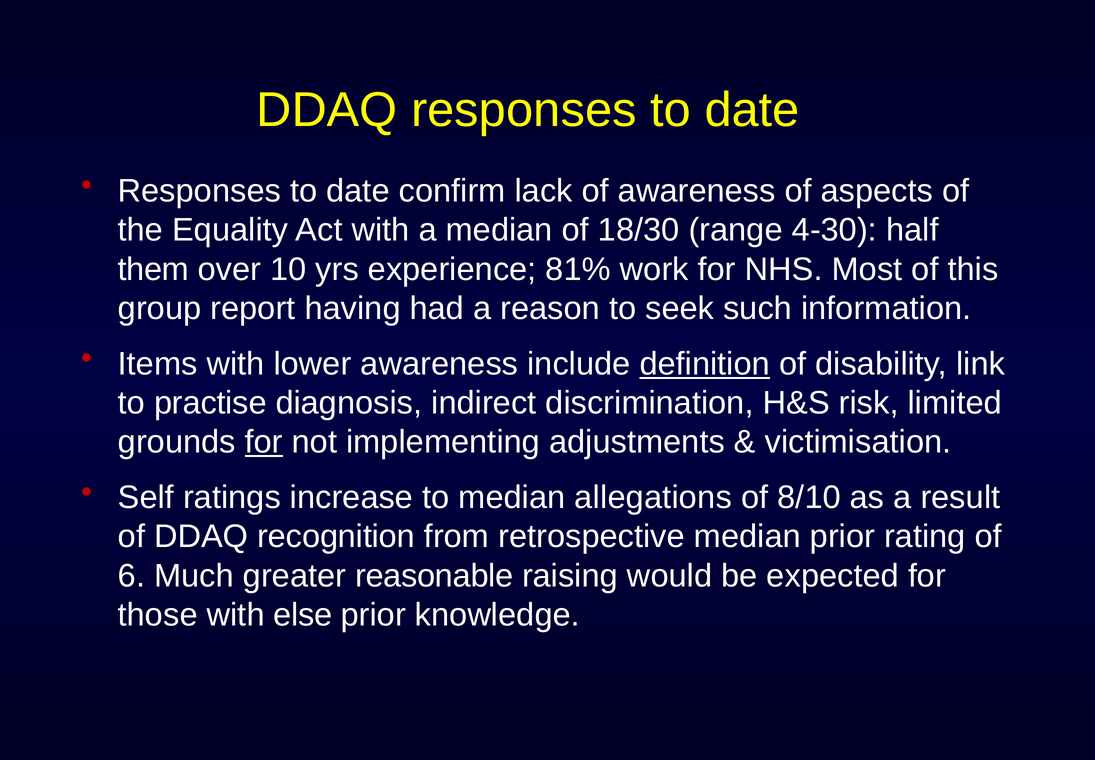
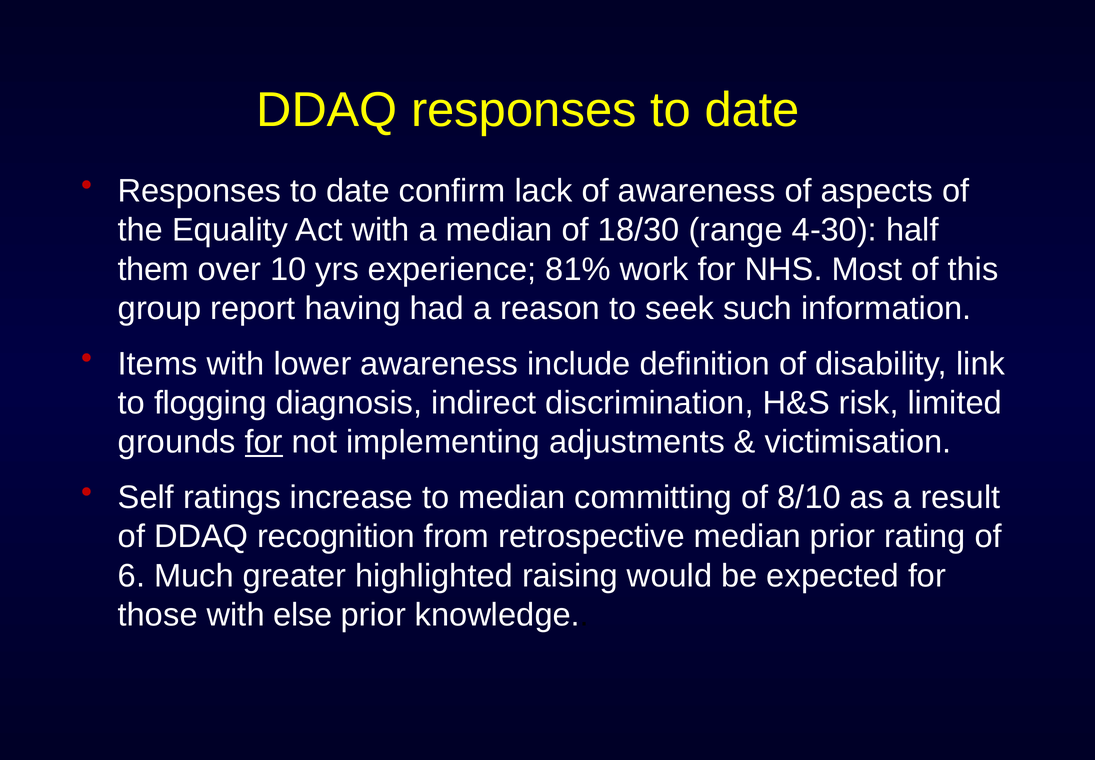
definition underline: present -> none
practise: practise -> flogging
allegations: allegations -> committing
reasonable: reasonable -> highlighted
